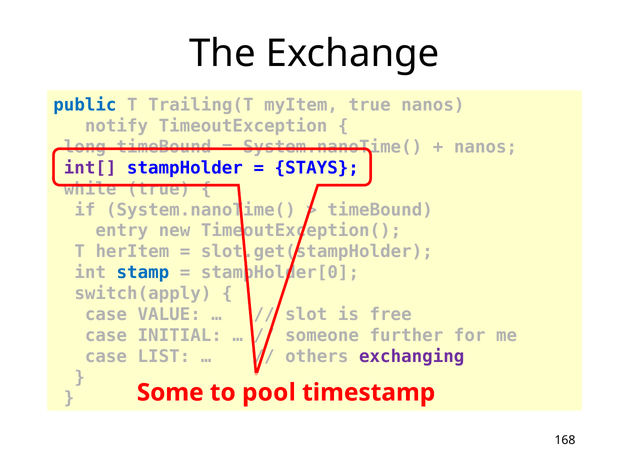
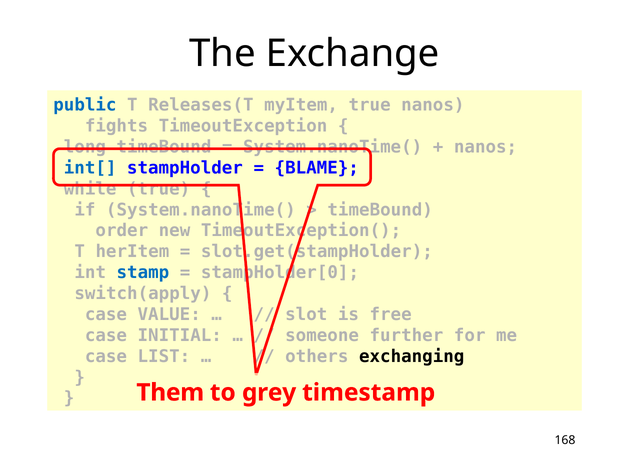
Trailing(T: Trailing(T -> Releases(T
notify: notify -> fights
int[ colour: purple -> blue
STAYS: STAYS -> BLAME
entry: entry -> order
exchanging colour: purple -> black
Some: Some -> Them
pool: pool -> grey
